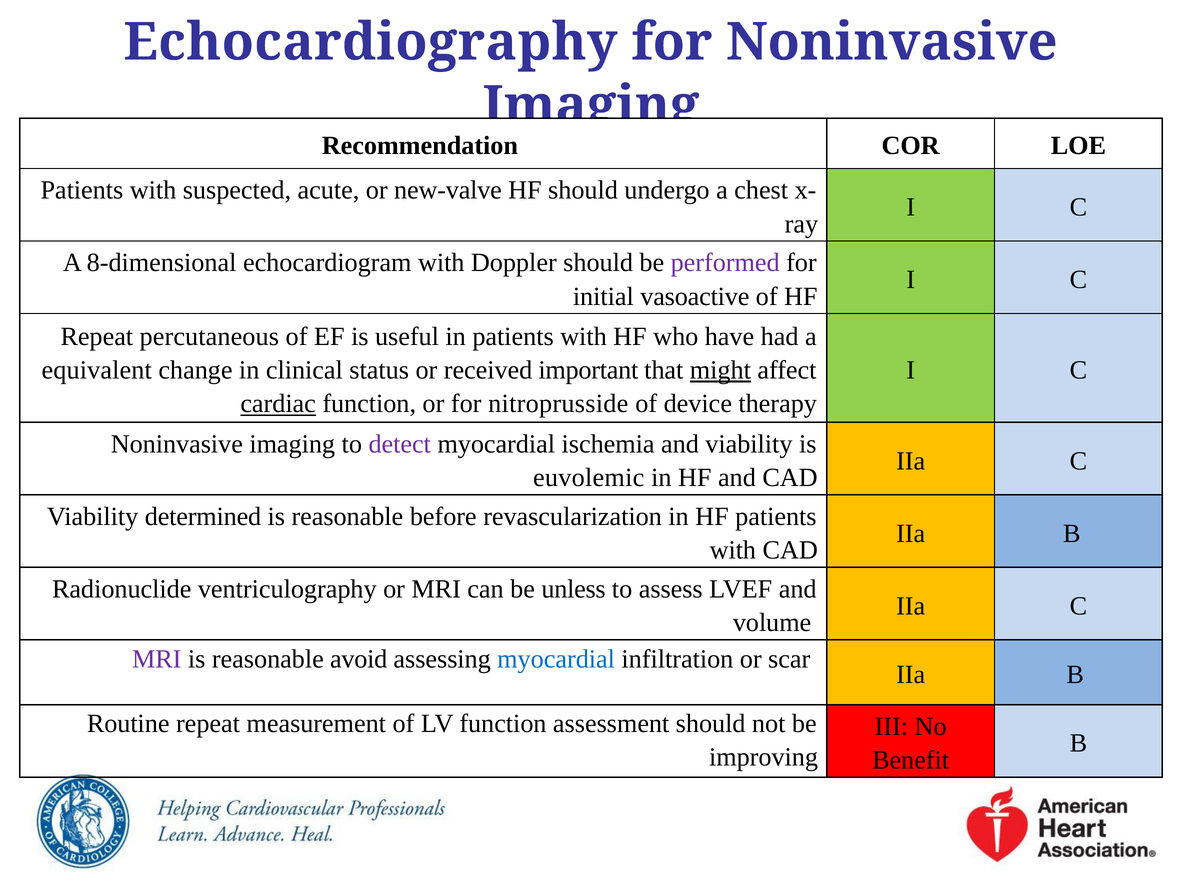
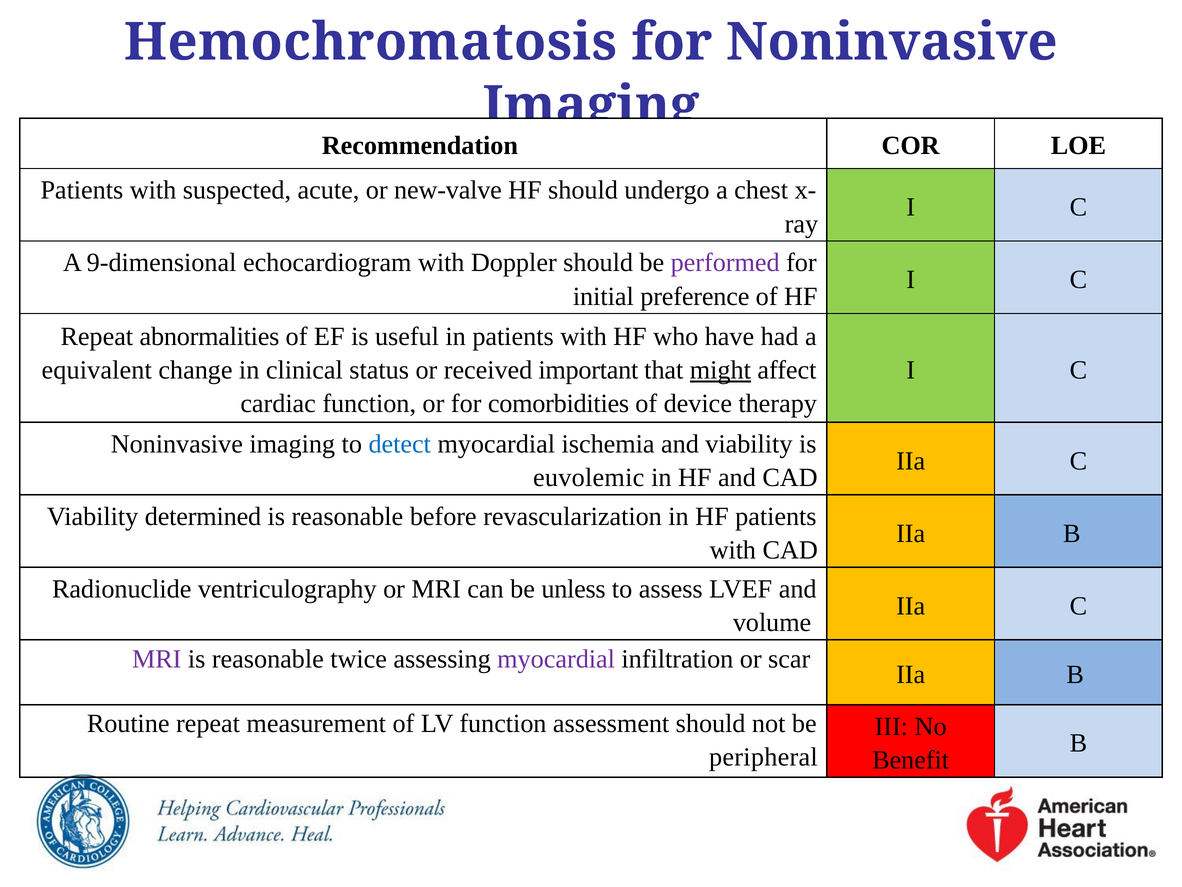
Echocardiography: Echocardiography -> Hemochromatosis
8-dimensional: 8-dimensional -> 9-dimensional
vasoactive: vasoactive -> preference
percutaneous: percutaneous -> abnormalities
cardiac underline: present -> none
nitroprusside: nitroprusside -> comorbidities
detect colour: purple -> blue
avoid: avoid -> twice
myocardial at (556, 659) colour: blue -> purple
improving: improving -> peripheral
